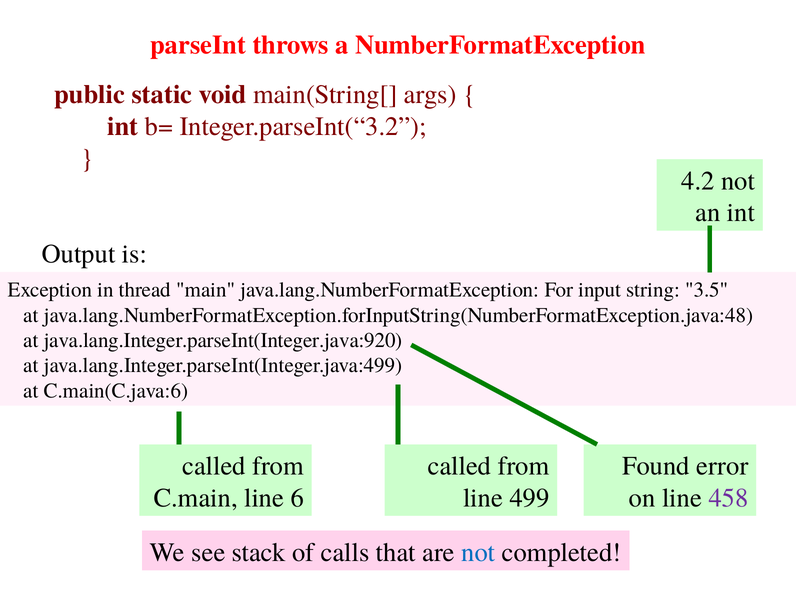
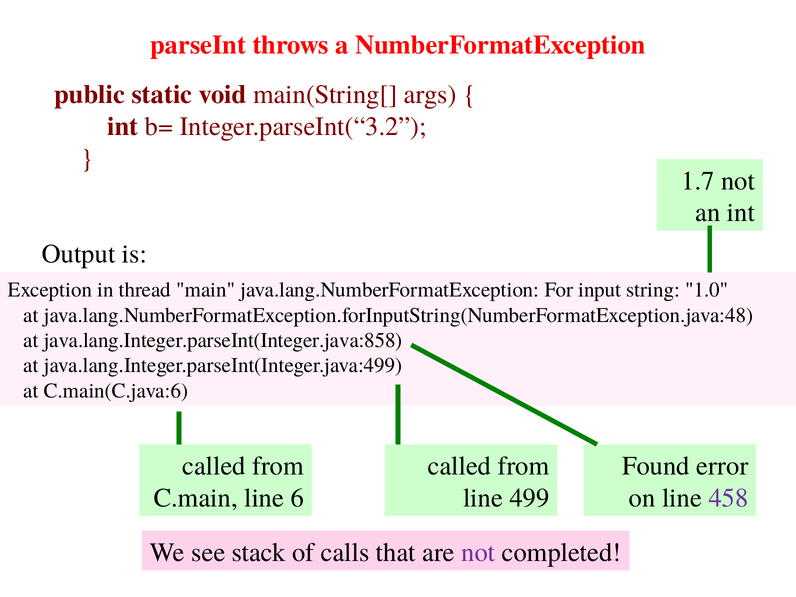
4.2: 4.2 -> 1.7
3.5: 3.5 -> 1.0
java.lang.Integer.parseInt(Integer.java:920: java.lang.Integer.parseInt(Integer.java:920 -> java.lang.Integer.parseInt(Integer.java:858
not at (478, 552) colour: blue -> purple
